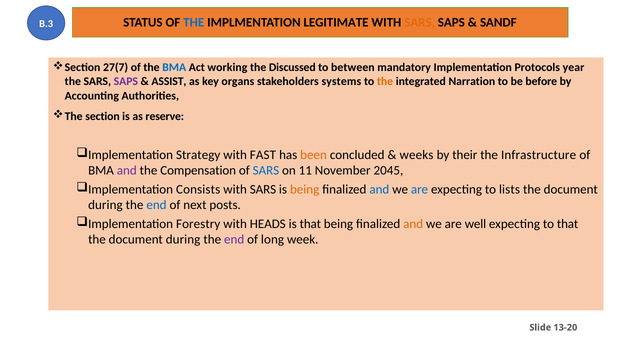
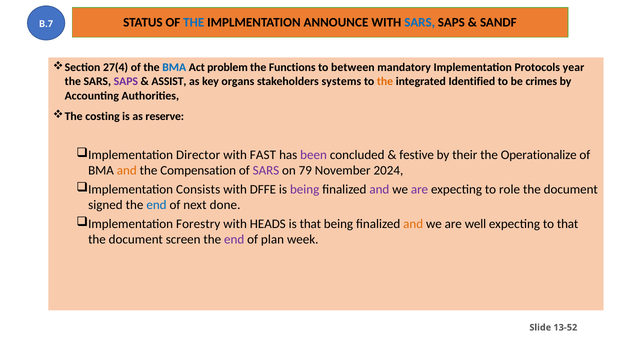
LEGITIMATE: LEGITIMATE -> ANNOUNCE
SARS at (420, 22) colour: orange -> blue
B.3: B.3 -> B.7
27(7: 27(7 -> 27(4
working: working -> problem
Discussed: Discussed -> Functions
Narration: Narration -> Identified
before: before -> crimes
The section: section -> costing
Strategy: Strategy -> Director
been colour: orange -> purple
weeks: weeks -> festive
Infrastructure: Infrastructure -> Operationalize
and at (127, 171) colour: purple -> orange
SARS at (266, 171) colour: blue -> purple
11: 11 -> 79
2045: 2045 -> 2024
SARS at (263, 190): SARS -> DFFE
being at (305, 190) colour: orange -> purple
and at (379, 190) colour: blue -> purple
are at (420, 190) colour: blue -> purple
lists: lists -> role
during at (105, 205): during -> signed
posts: posts -> done
during at (183, 240): during -> screen
long: long -> plan
13-20: 13-20 -> 13-52
